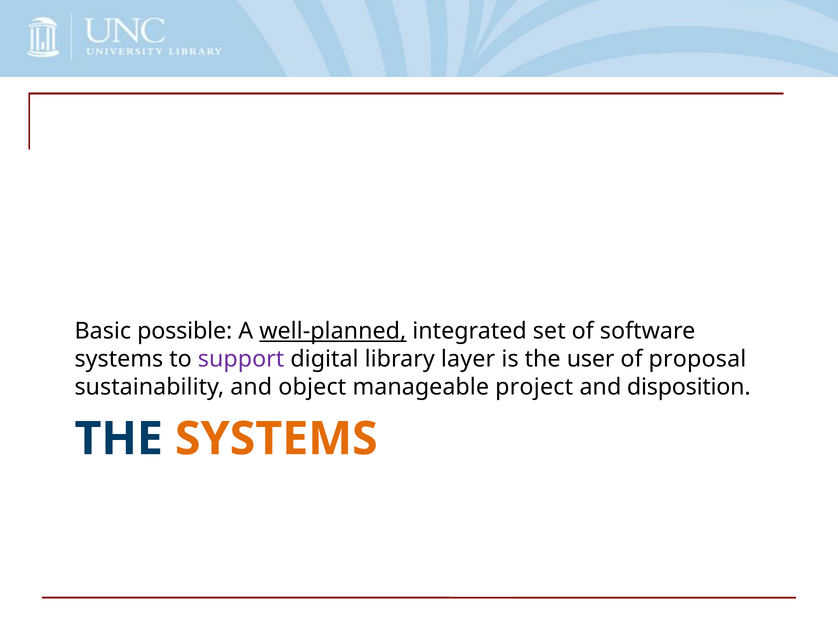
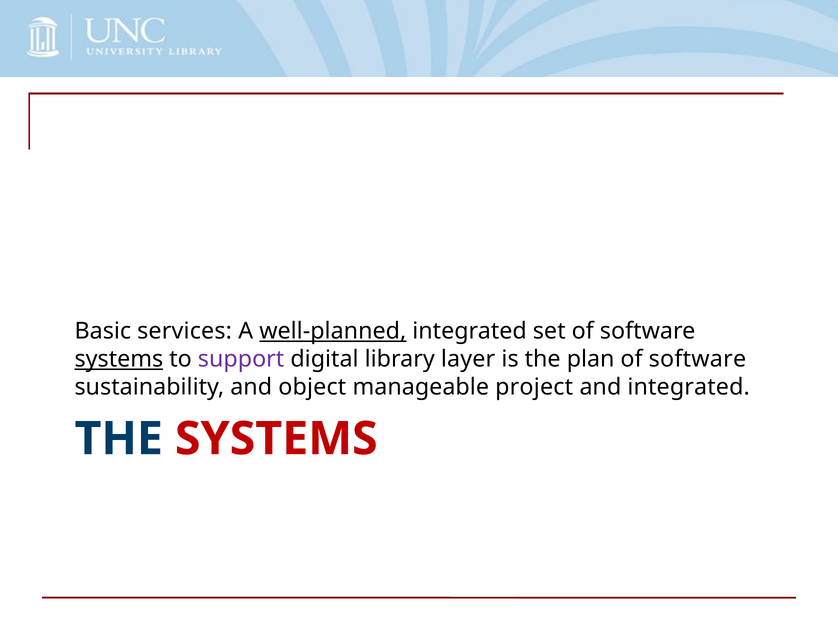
possible: possible -> services
systems at (119, 359) underline: none -> present
user: user -> plan
proposal at (697, 359): proposal -> software
and disposition: disposition -> integrated
SYSTEMS at (276, 439) colour: orange -> red
